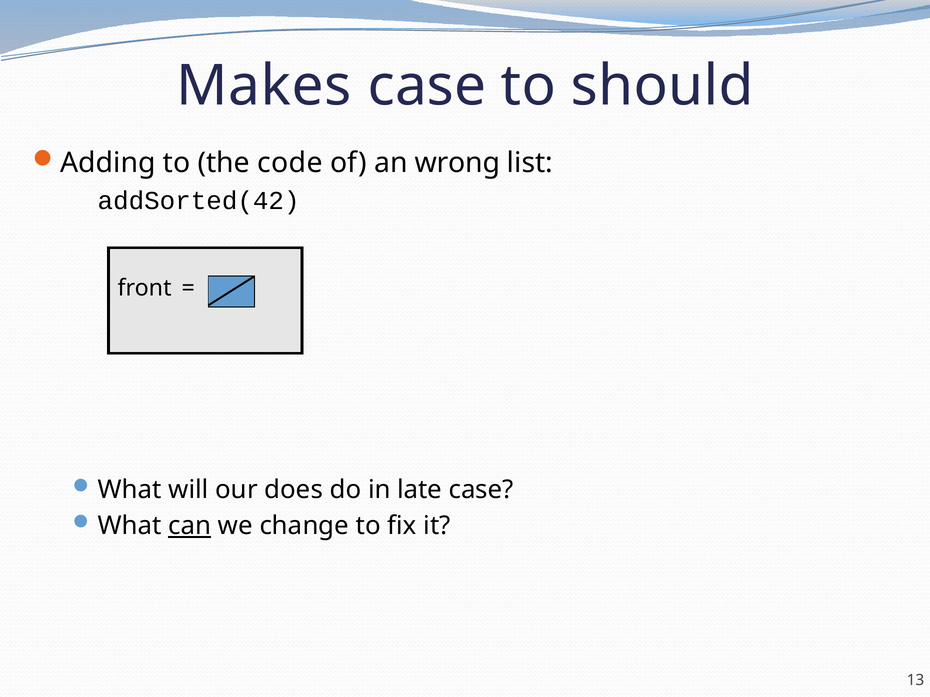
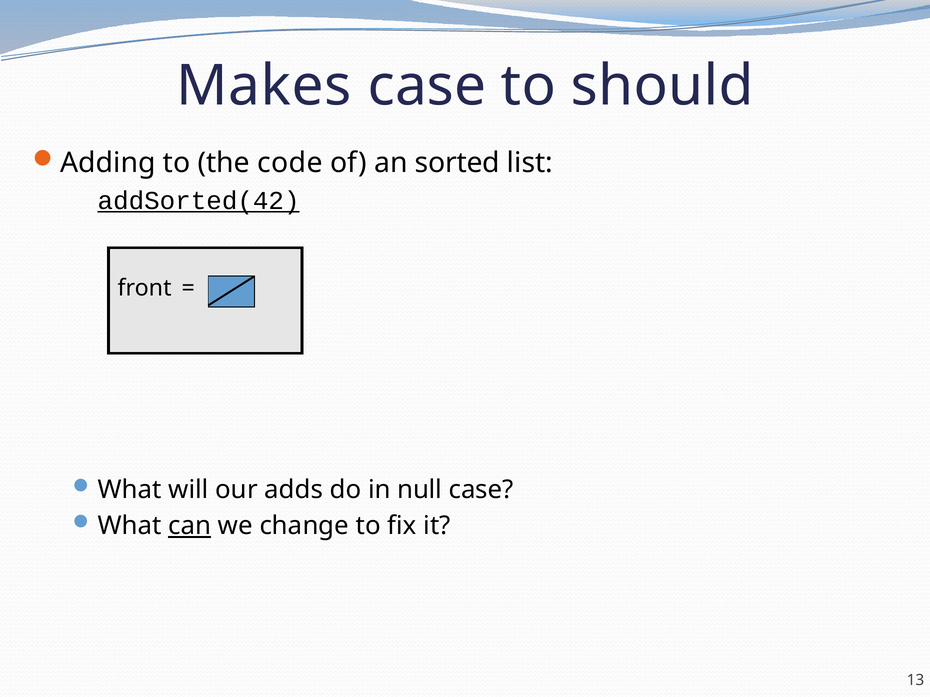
wrong: wrong -> sorted
addSorted(42 underline: none -> present
does: does -> adds
late: late -> null
